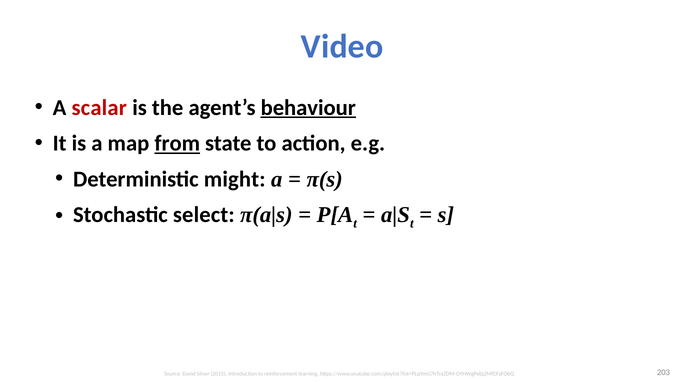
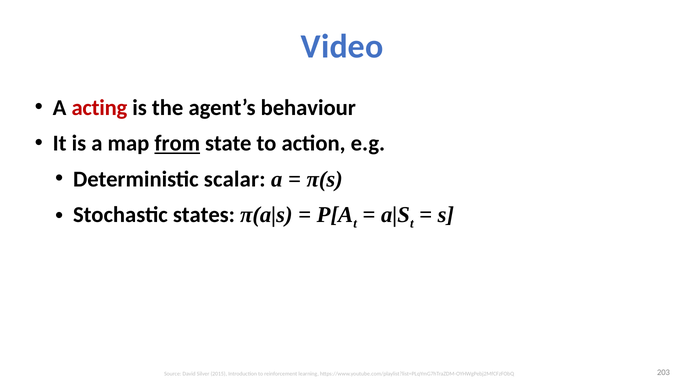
scalar: scalar -> acting
behaviour underline: present -> none
might: might -> scalar
select: select -> states
